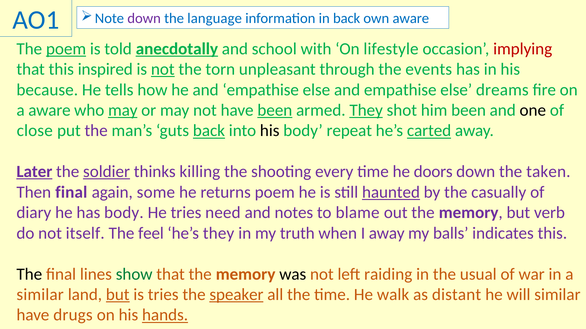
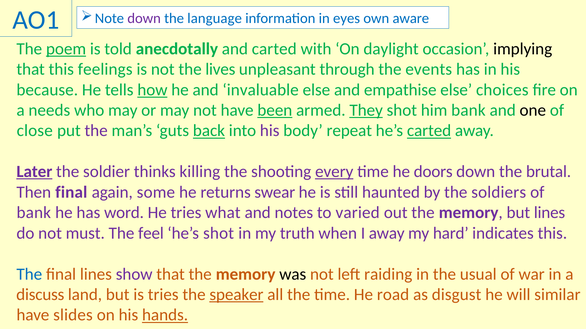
in back: back -> eyes
anecdotally underline: present -> none
and school: school -> carted
lifestyle: lifestyle -> daylight
implying colour: red -> black
inspired: inspired -> feelings
not at (163, 69) underline: present -> none
torn: torn -> lives
how underline: none -> present
he and empathise: empathise -> invaluable
dreams: dreams -> choices
a aware: aware -> needs
may at (123, 110) underline: present -> none
him been: been -> bank
his at (270, 131) colour: black -> purple
soldier underline: present -> none
every underline: none -> present
taken: taken -> brutal
returns poem: poem -> swear
haunted underline: present -> none
casually: casually -> soldiers
diary at (34, 213): diary -> bank
has body: body -> word
need: need -> what
blame: blame -> varied
but verb: verb -> lines
itself: itself -> must
he’s they: they -> shot
balls: balls -> hard
The at (29, 275) colour: black -> blue
show colour: green -> purple
similar at (40, 295): similar -> discuss
but at (118, 295) underline: present -> none
walk: walk -> road
distant: distant -> disgust
drugs: drugs -> slides
